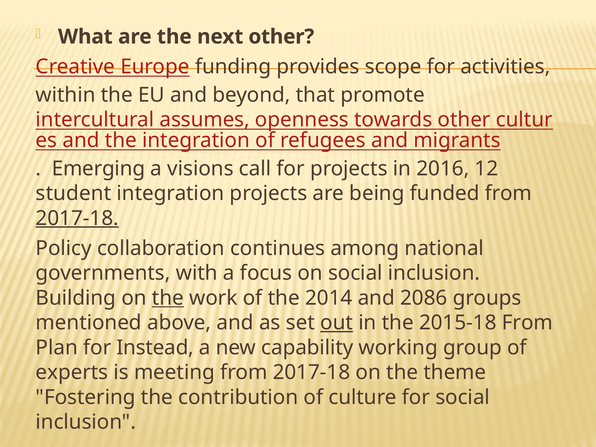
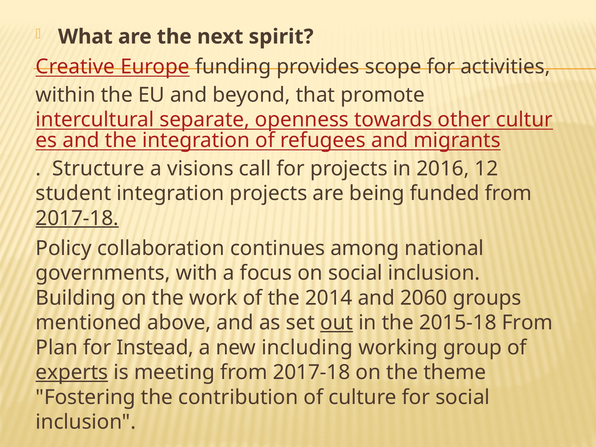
next other: other -> spirit
assumes: assumes -> separate
Emerging: Emerging -> Structure
the at (168, 298) underline: present -> none
2086: 2086 -> 2060
capability: capability -> including
experts underline: none -> present
